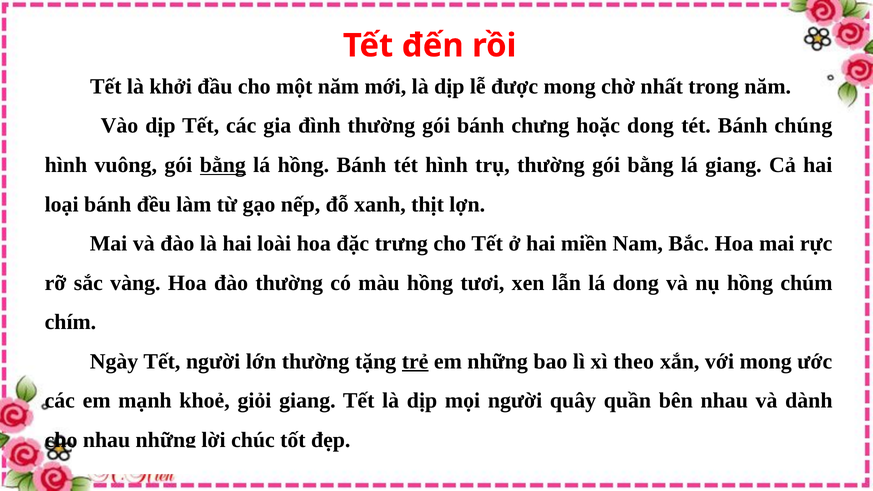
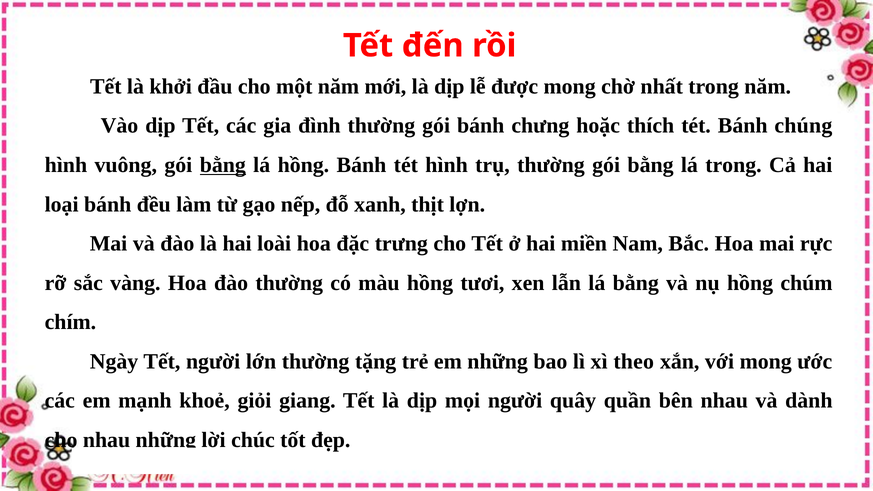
hoặc dong: dong -> thích
lá giang: giang -> trong
lá dong: dong -> bằng
trẻ underline: present -> none
